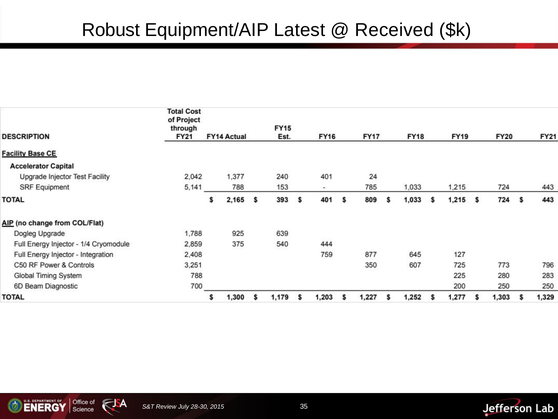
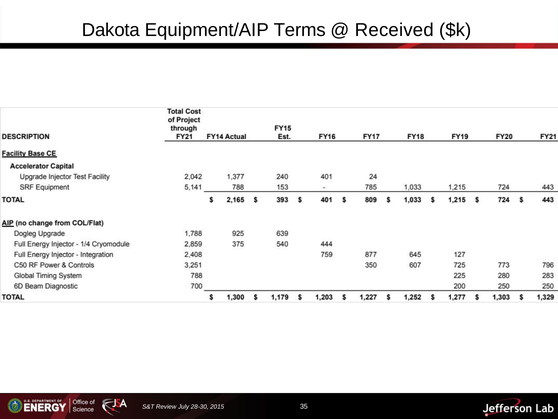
Robust: Robust -> Dakota
Latest: Latest -> Terms
